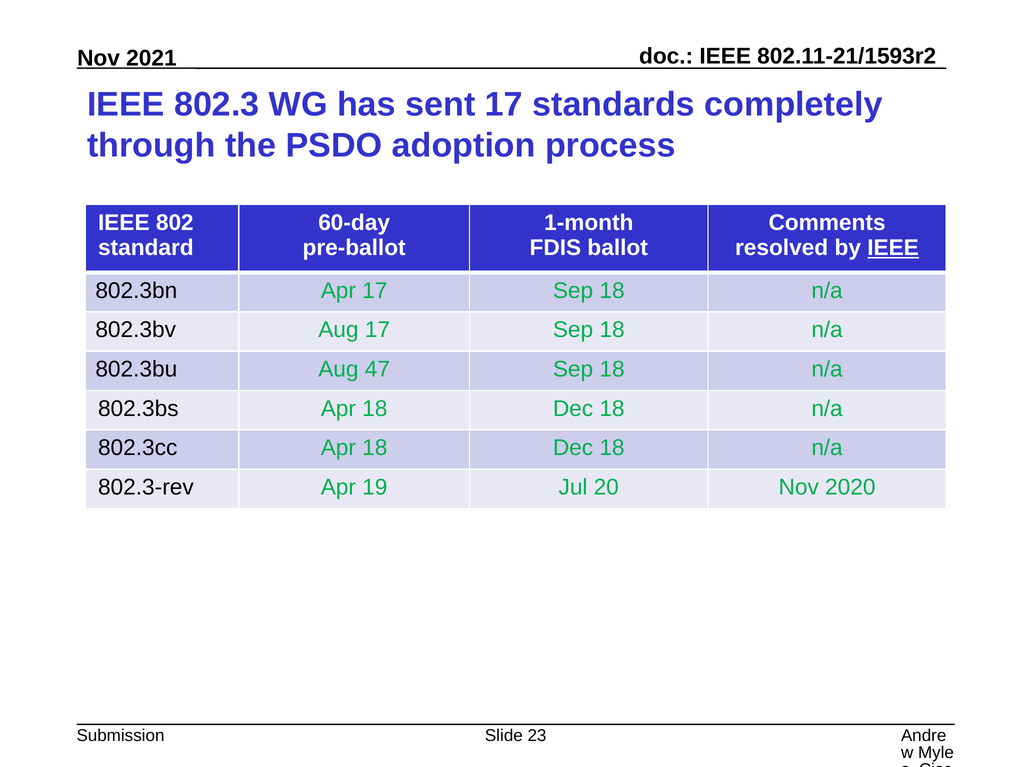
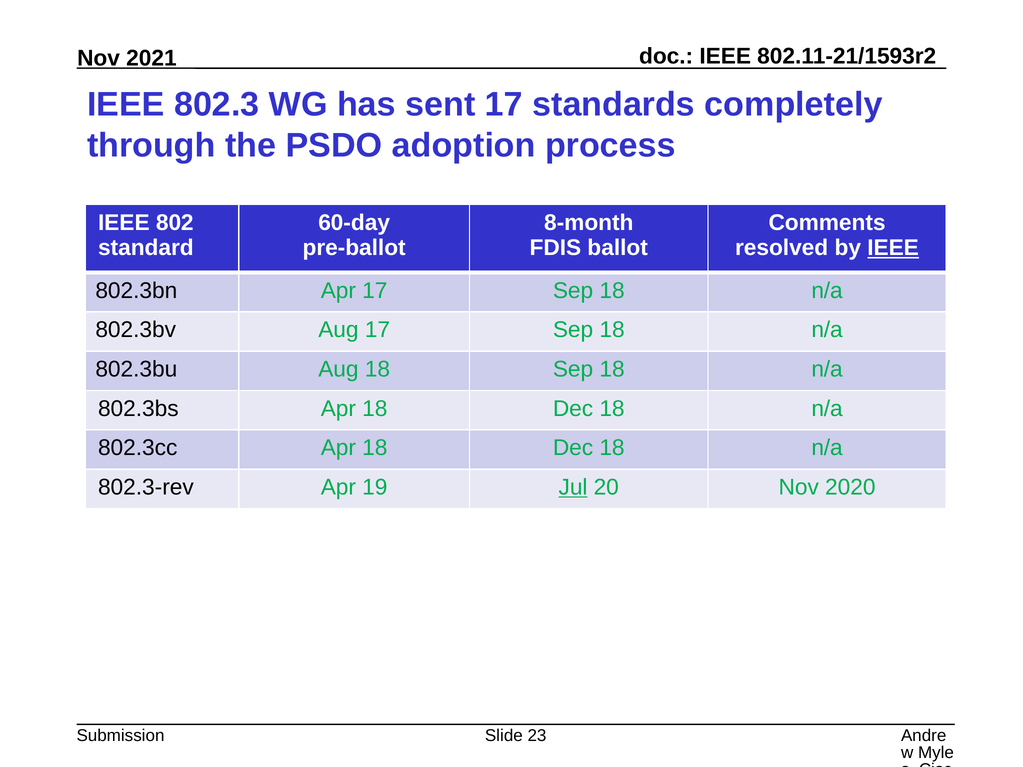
1-month: 1-month -> 8-month
Aug 47: 47 -> 18
Jul underline: none -> present
